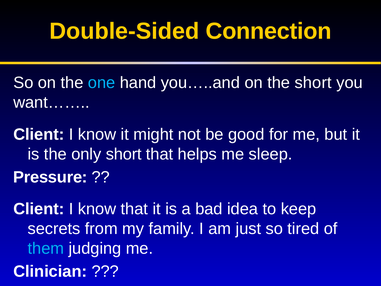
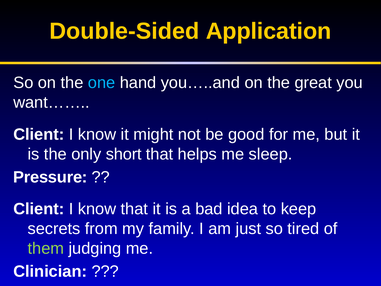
Connection: Connection -> Application
the short: short -> great
them colour: light blue -> light green
